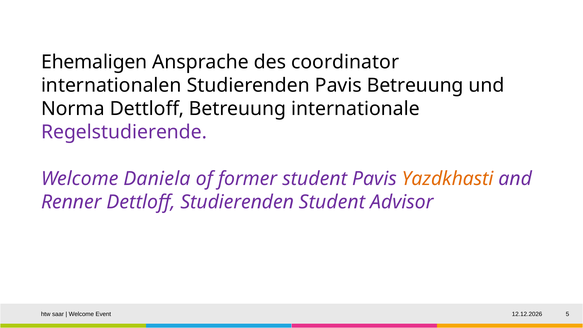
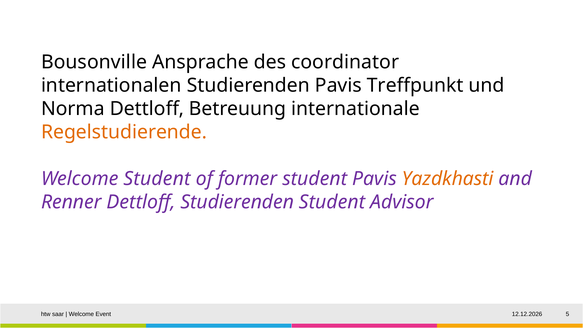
Ehemaligen: Ehemaligen -> Bousonville
Pavis Betreuung: Betreuung -> Treffpunkt
Regelstudierende colour: purple -> orange
Welcome Daniela: Daniela -> Student
